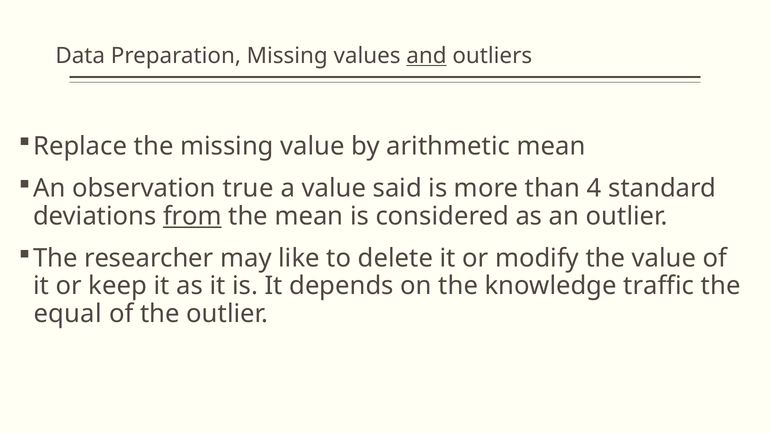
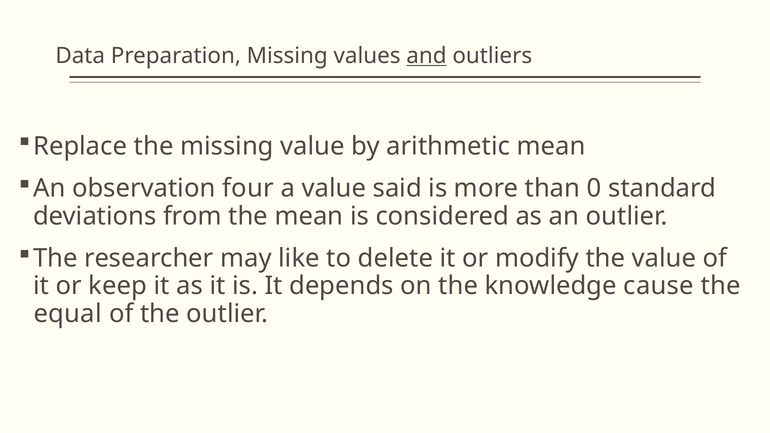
true: true -> four
4: 4 -> 0
from underline: present -> none
traffic: traffic -> cause
